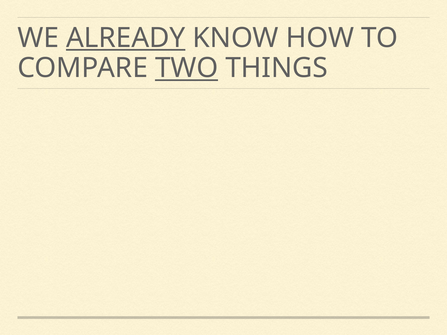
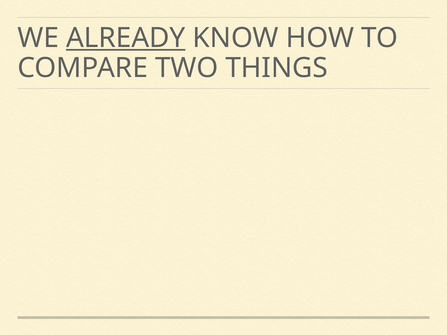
TWO underline: present -> none
